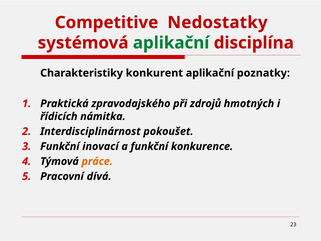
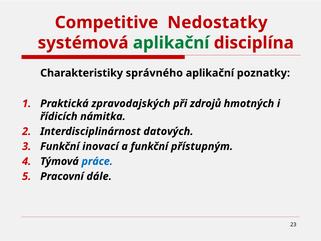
konkurent: konkurent -> správného
zpravodajského: zpravodajského -> zpravodajských
pokoušet: pokoušet -> datových
konkurence: konkurence -> přístupným
práce colour: orange -> blue
dívá: dívá -> dále
